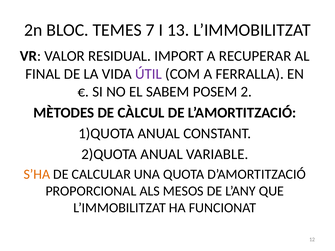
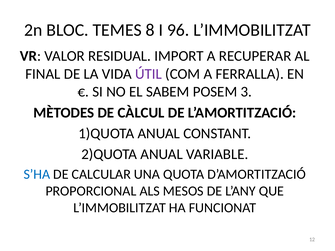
7: 7 -> 8
13: 13 -> 96
2: 2 -> 3
S’HA colour: orange -> blue
